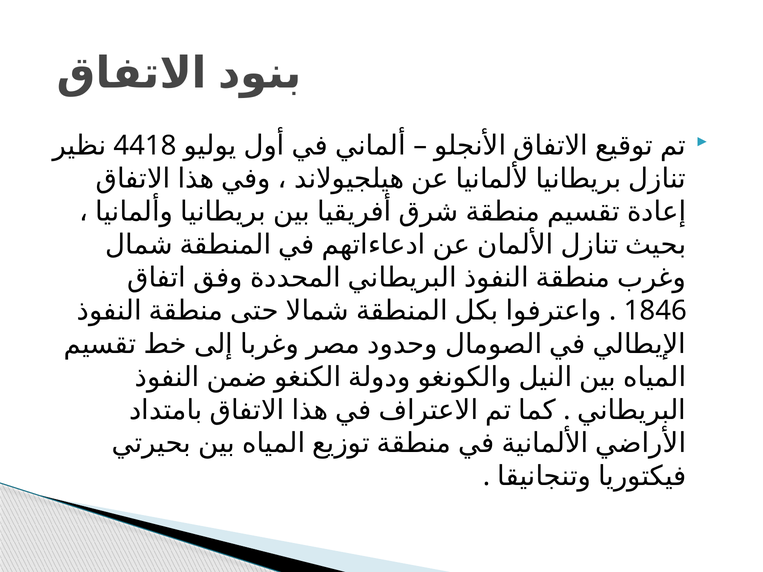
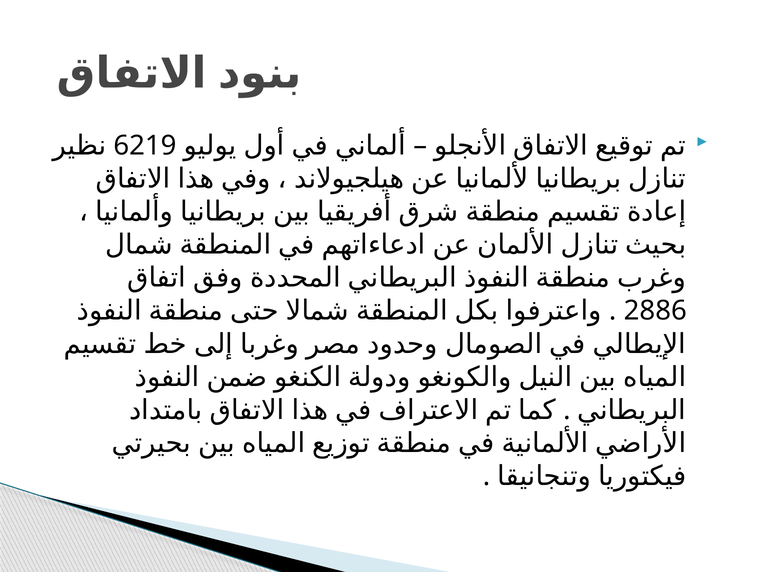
4418: 4418 -> 6219
1846: 1846 -> 2886
